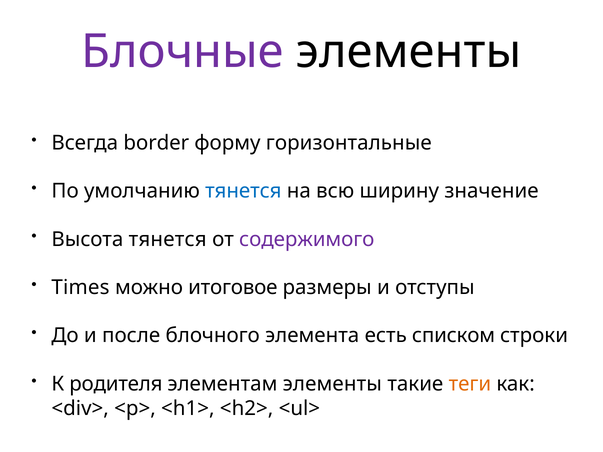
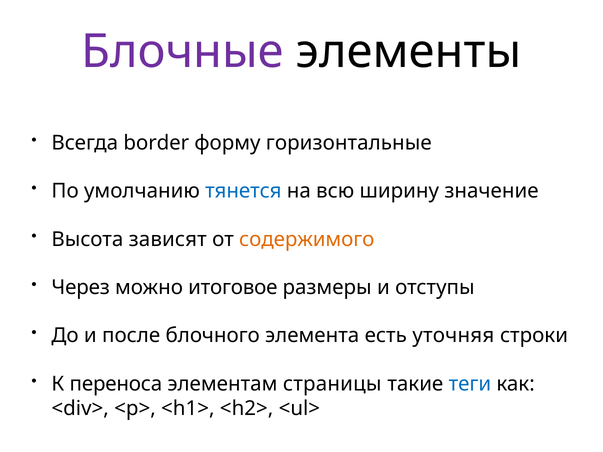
Высота тянется: тянется -> зависят
содержимого colour: purple -> orange
Times: Times -> Через
списком: списком -> уточняя
родителя: родителя -> переноса
элементам элементы: элементы -> страницы
теги colour: orange -> blue
